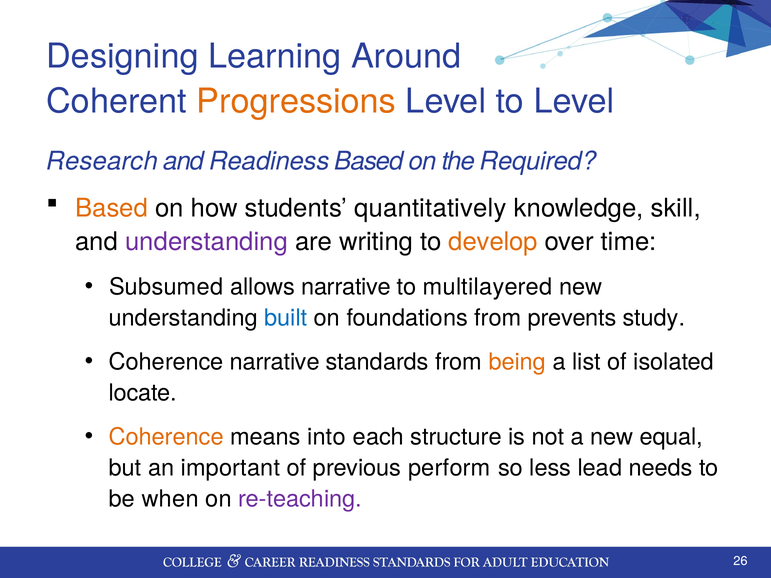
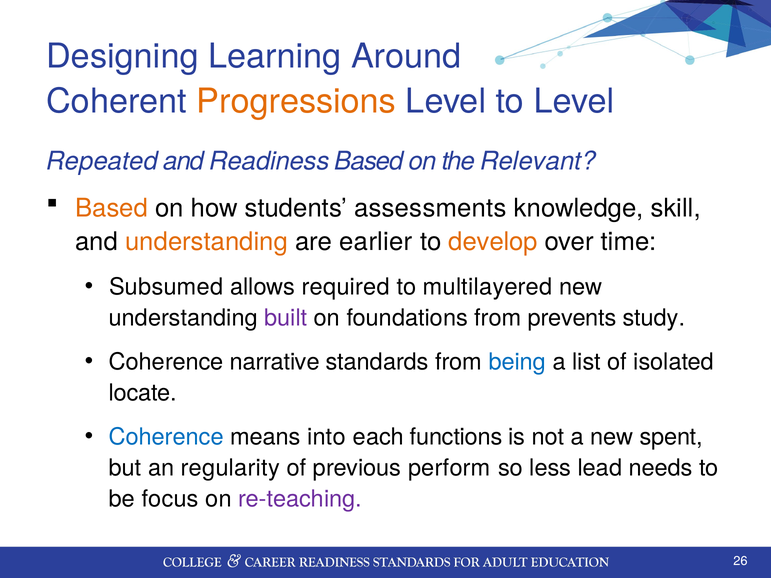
Research: Research -> Repeated
Required: Required -> Relevant
quantitatively: quantitatively -> assessments
understanding at (207, 242) colour: purple -> orange
writing: writing -> earlier
allows narrative: narrative -> required
built colour: blue -> purple
being colour: orange -> blue
Coherence at (166, 437) colour: orange -> blue
structure: structure -> functions
equal: equal -> spent
important: important -> regularity
when: when -> focus
